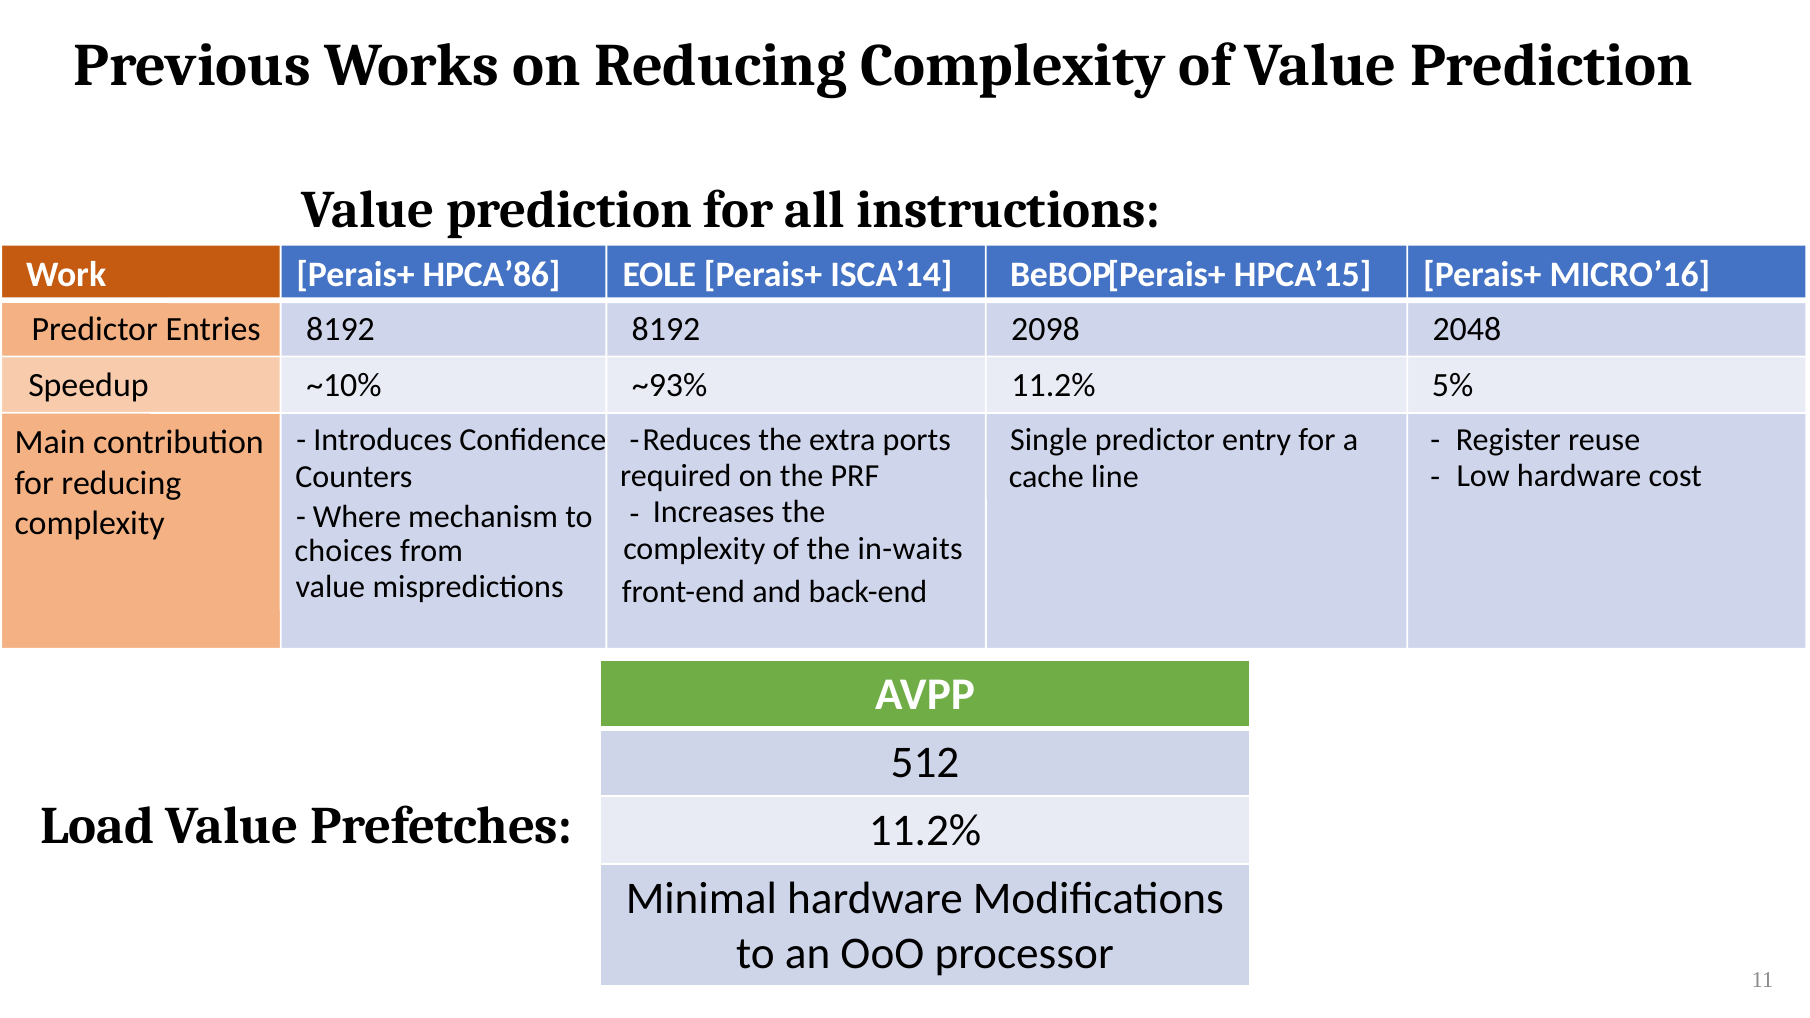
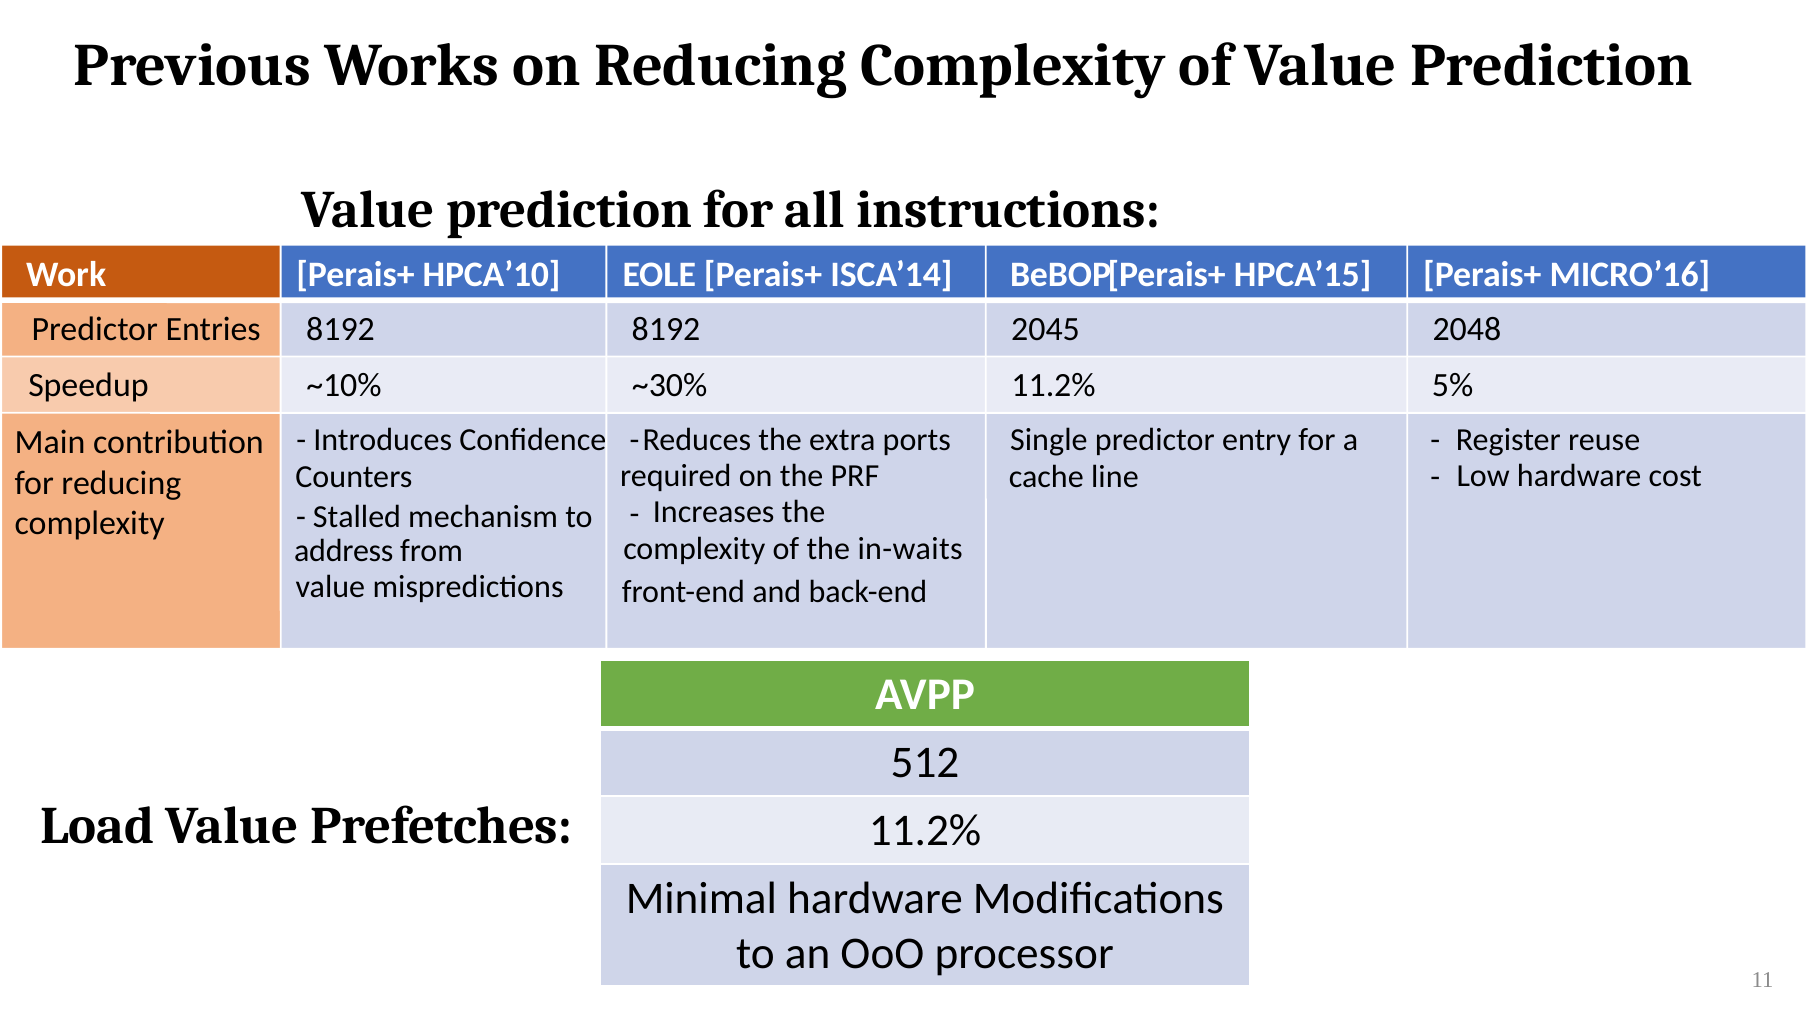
HPCA’86: HPCA’86 -> HPCA’10
2098: 2098 -> 2045
~93%: ~93% -> ~30%
Where: Where -> Stalled
choices: choices -> address
